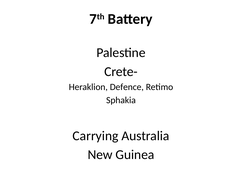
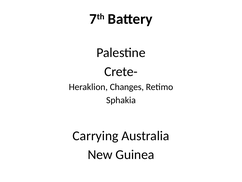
Defence: Defence -> Changes
